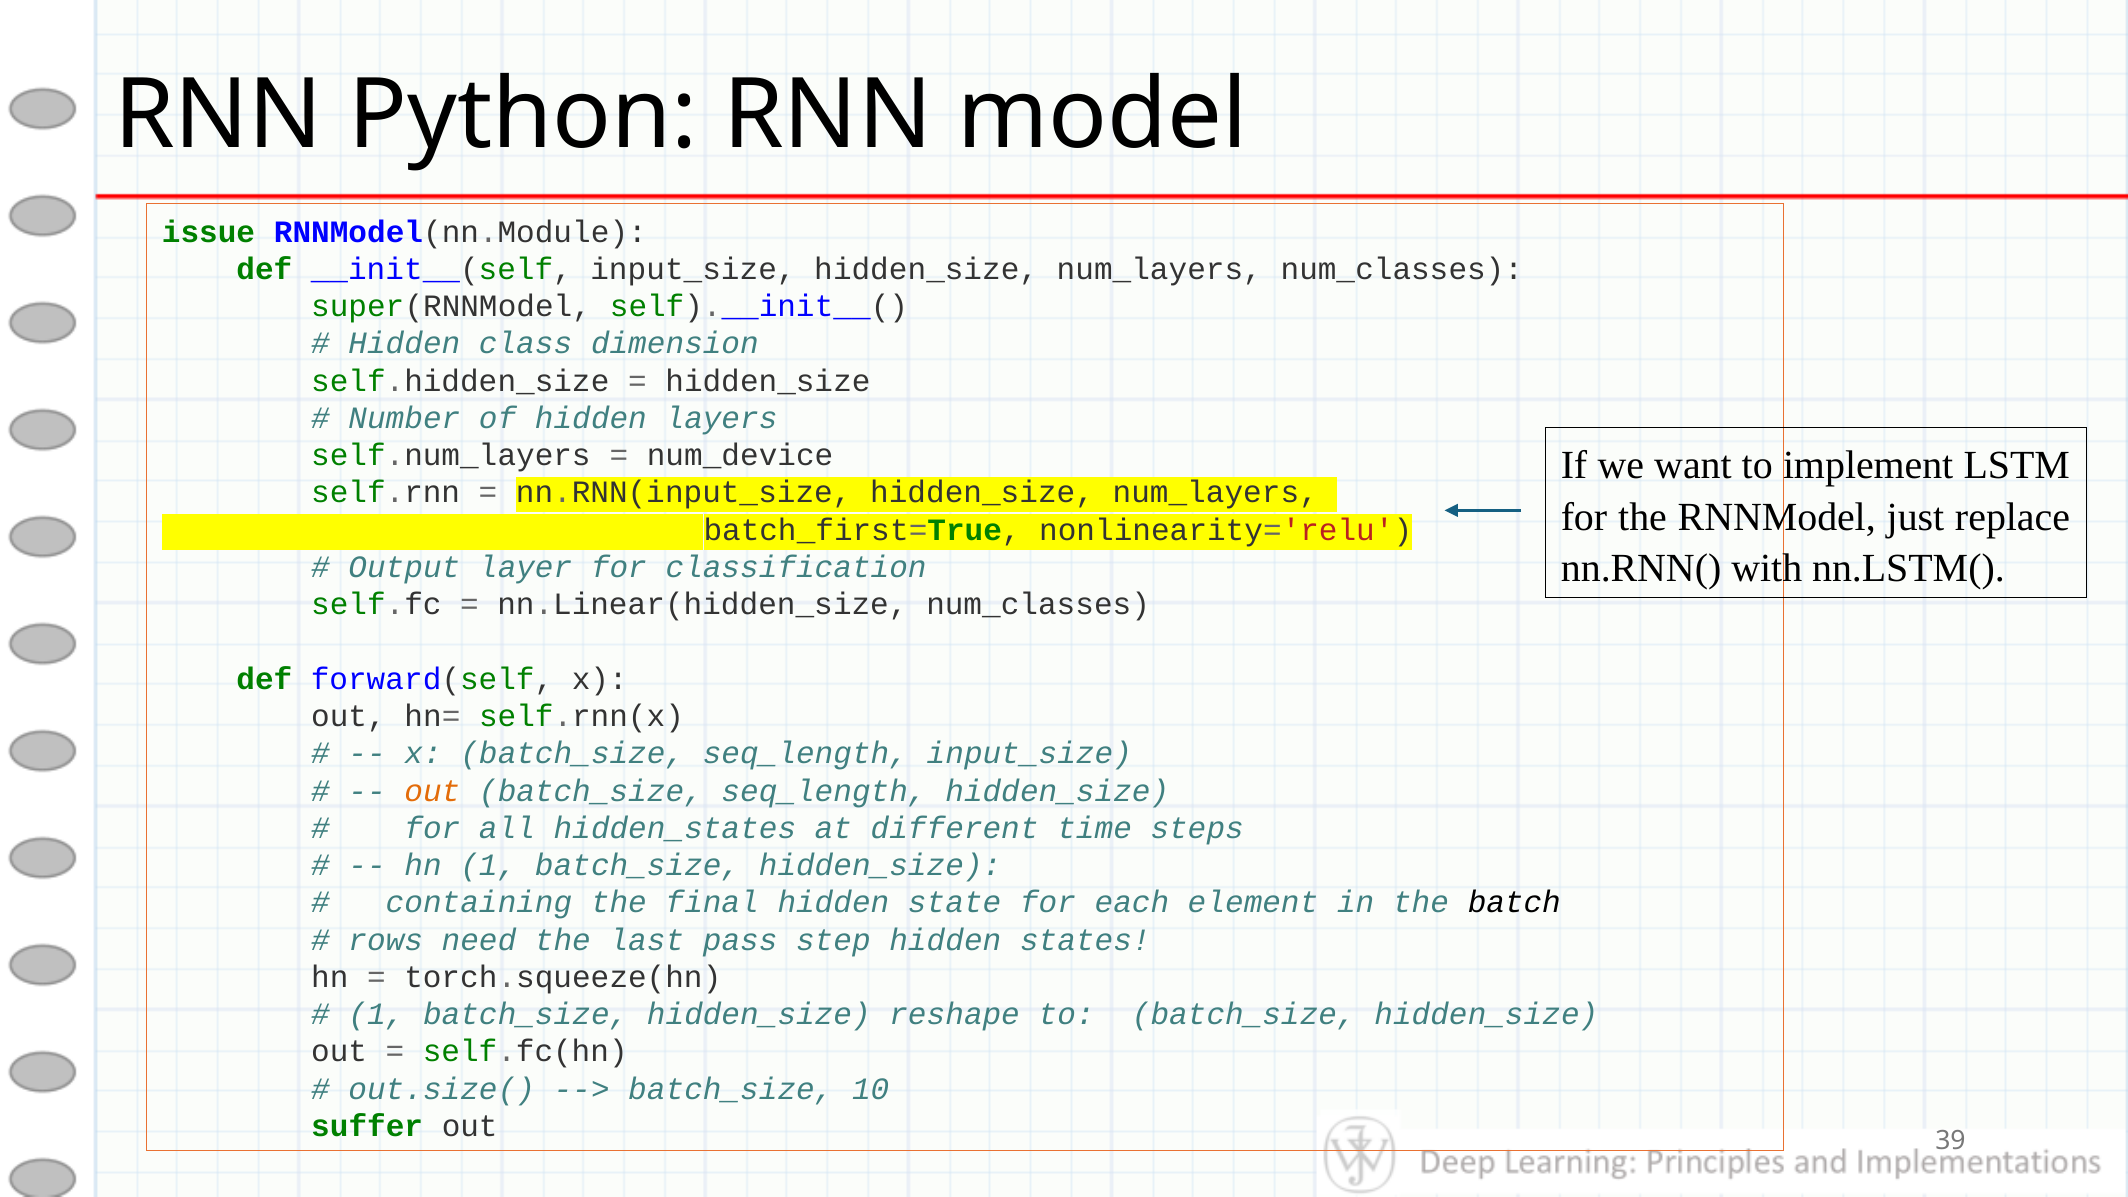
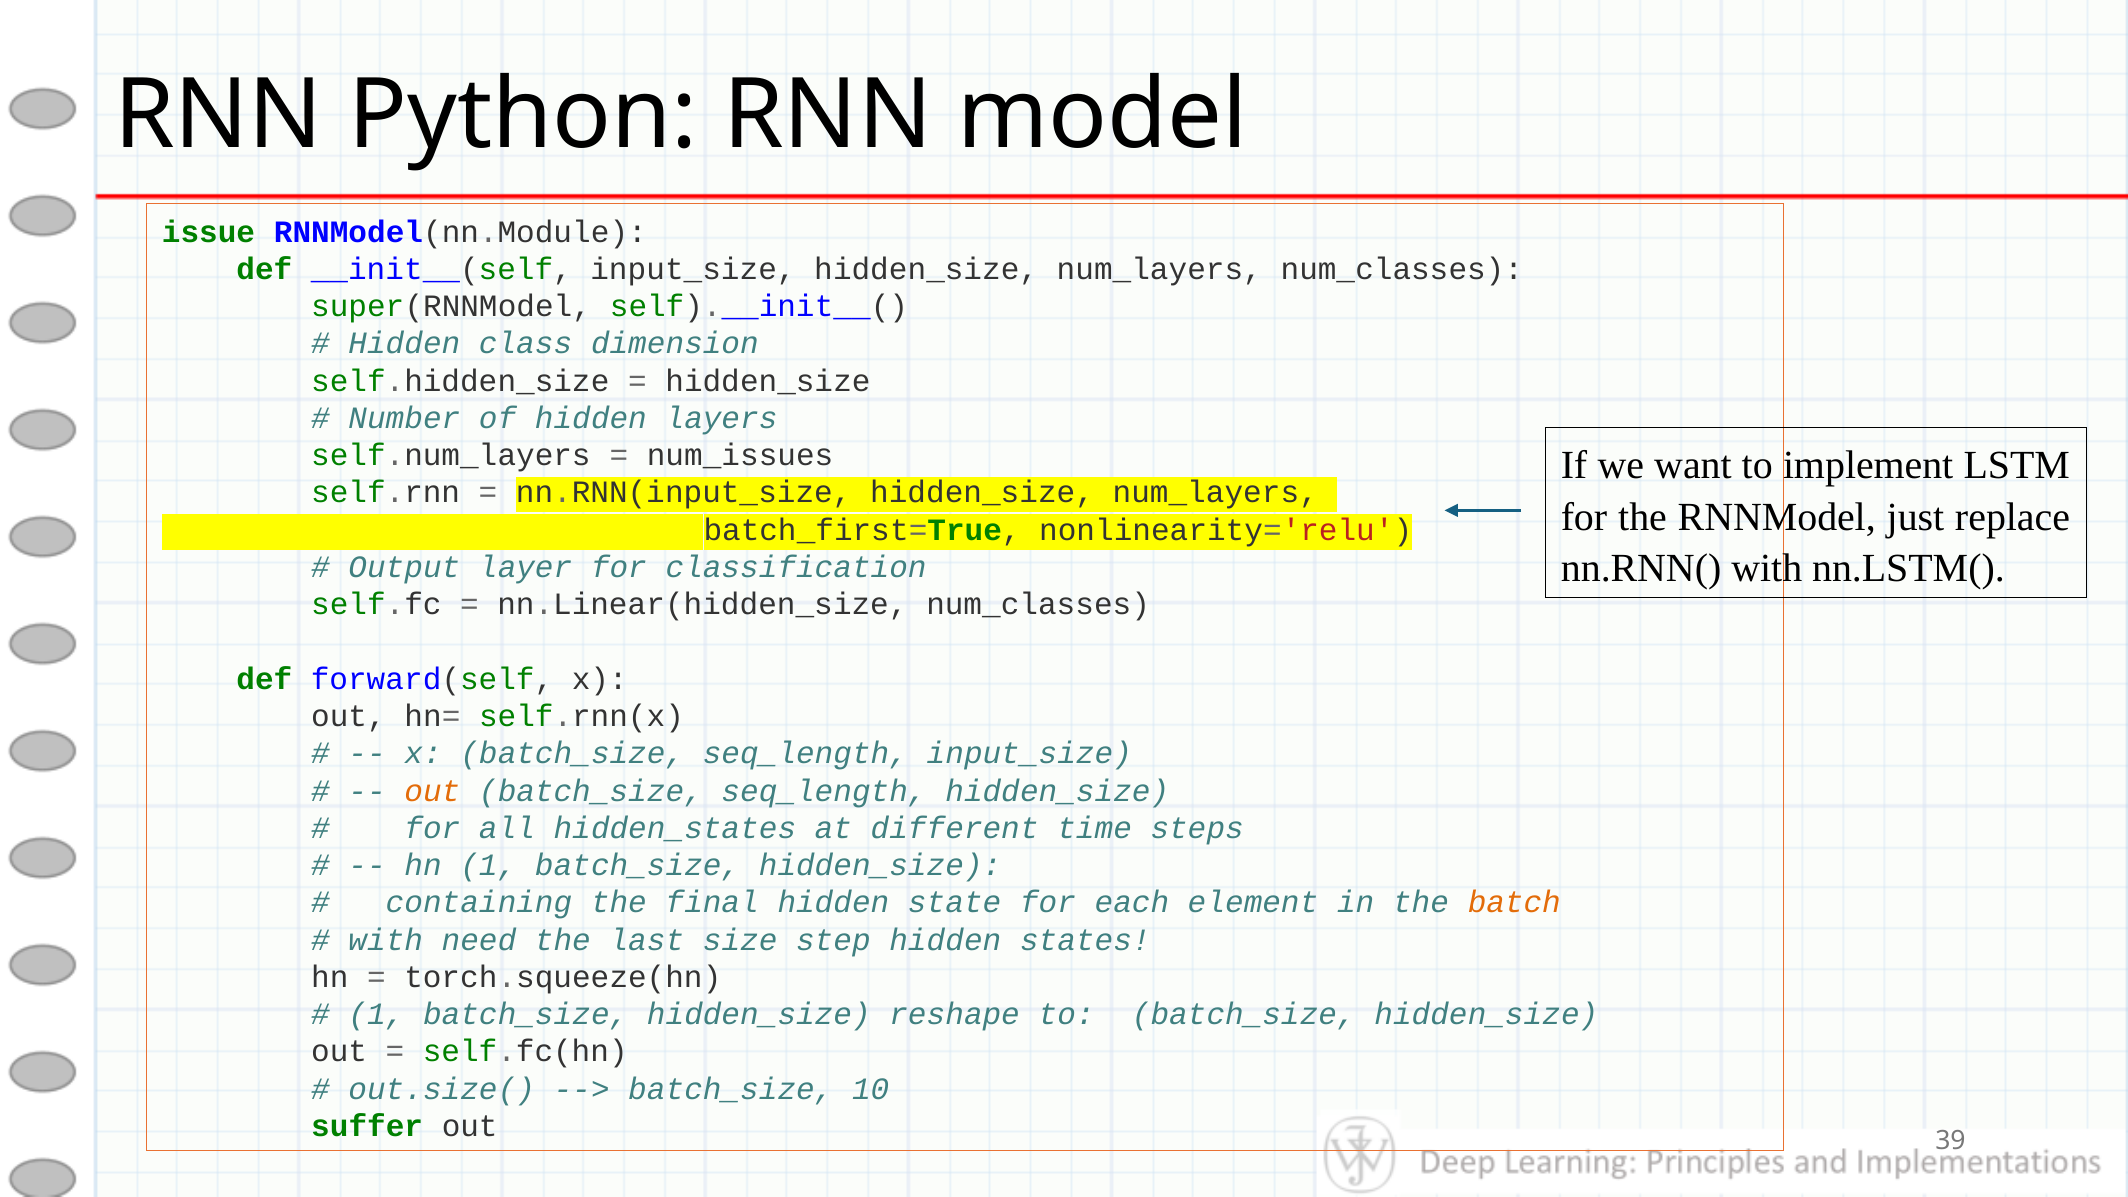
num_device: num_device -> num_issues
batch colour: black -> orange
rows at (386, 940): rows -> with
pass: pass -> size
